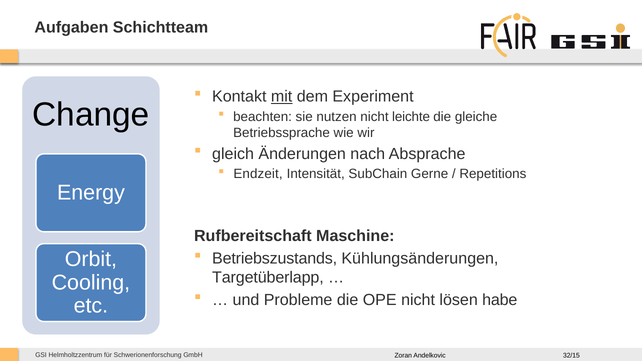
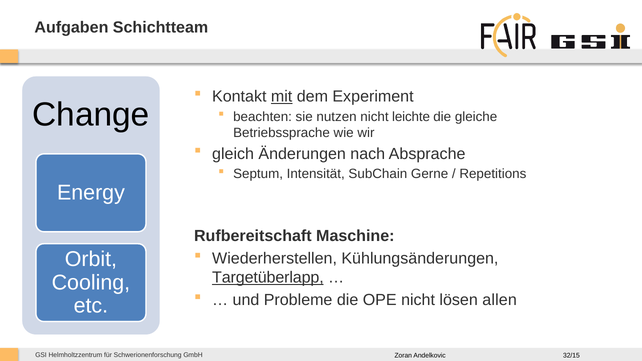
Endzeit: Endzeit -> Septum
Betriebszustands: Betriebszustands -> Wiederherstellen
Targetüberlapp underline: none -> present
habe: habe -> allen
